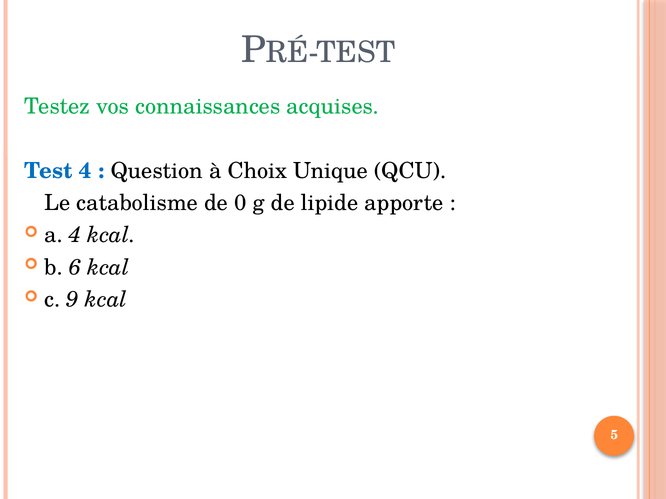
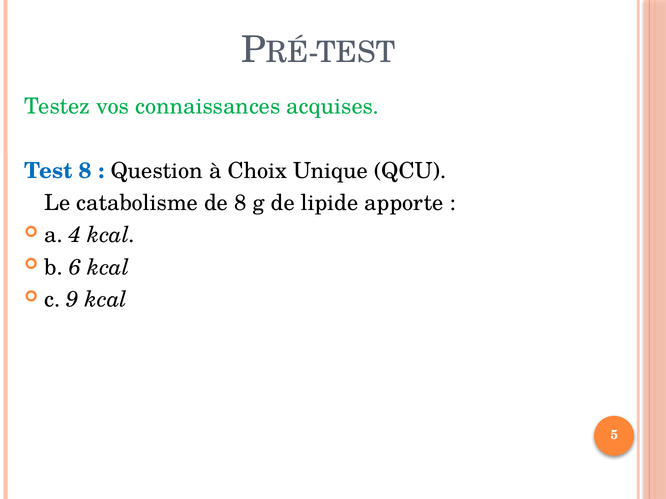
Test 4: 4 -> 8
de 0: 0 -> 8
